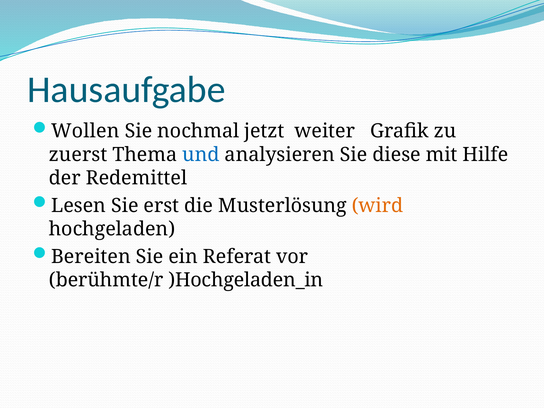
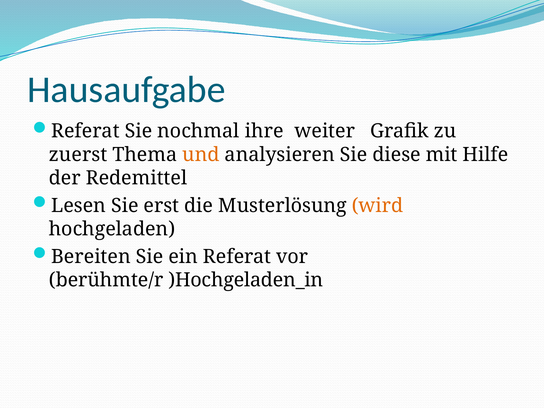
Wollen at (85, 131): Wollen -> Referat
jetzt: jetzt -> ihre
und colour: blue -> orange
